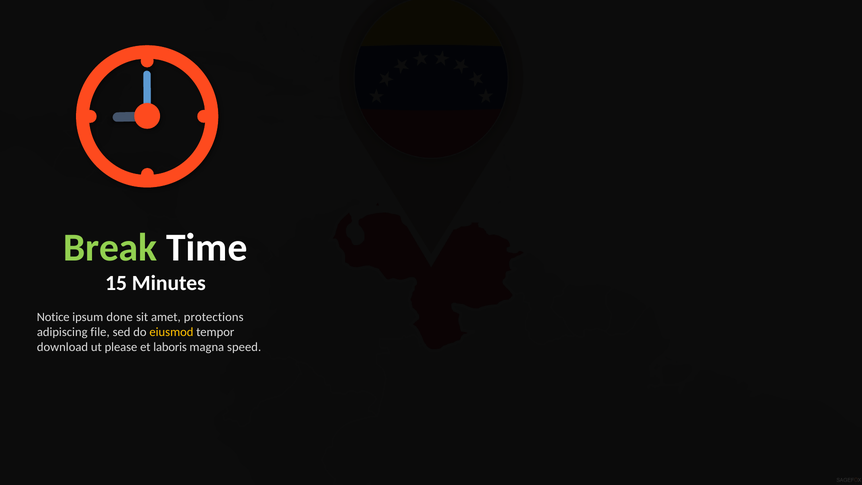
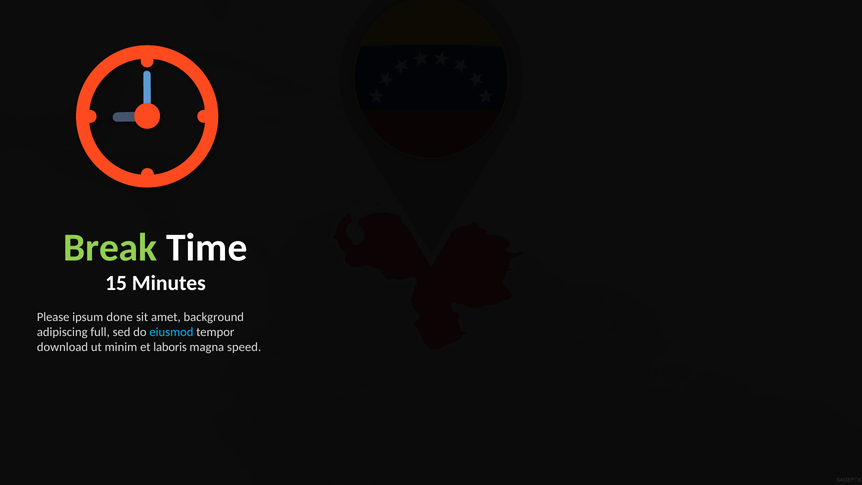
Notice: Notice -> Please
protections: protections -> background
file: file -> full
eiusmod colour: yellow -> light blue
please: please -> minim
